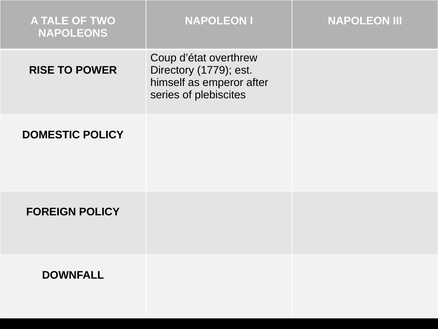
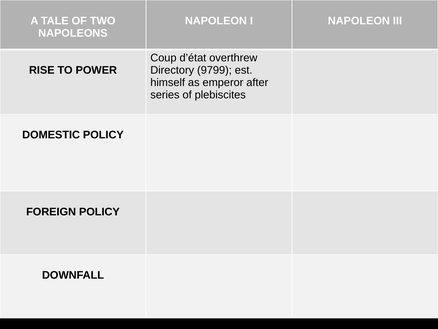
1779: 1779 -> 9799
